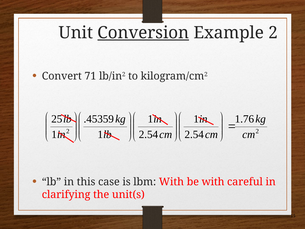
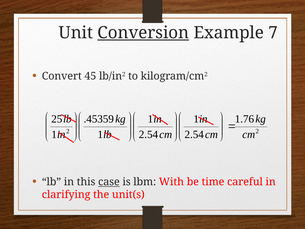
Example 2: 2 -> 7
71: 71 -> 45
case underline: none -> present
be with: with -> time
